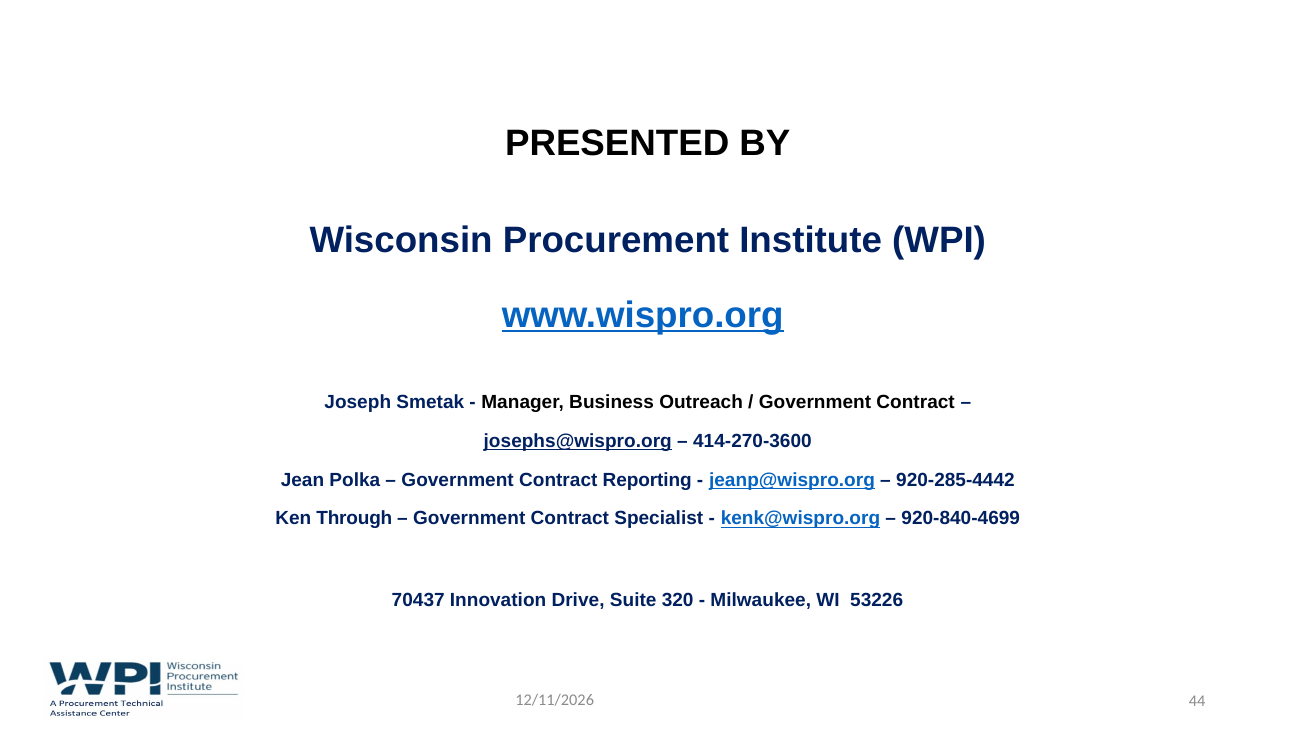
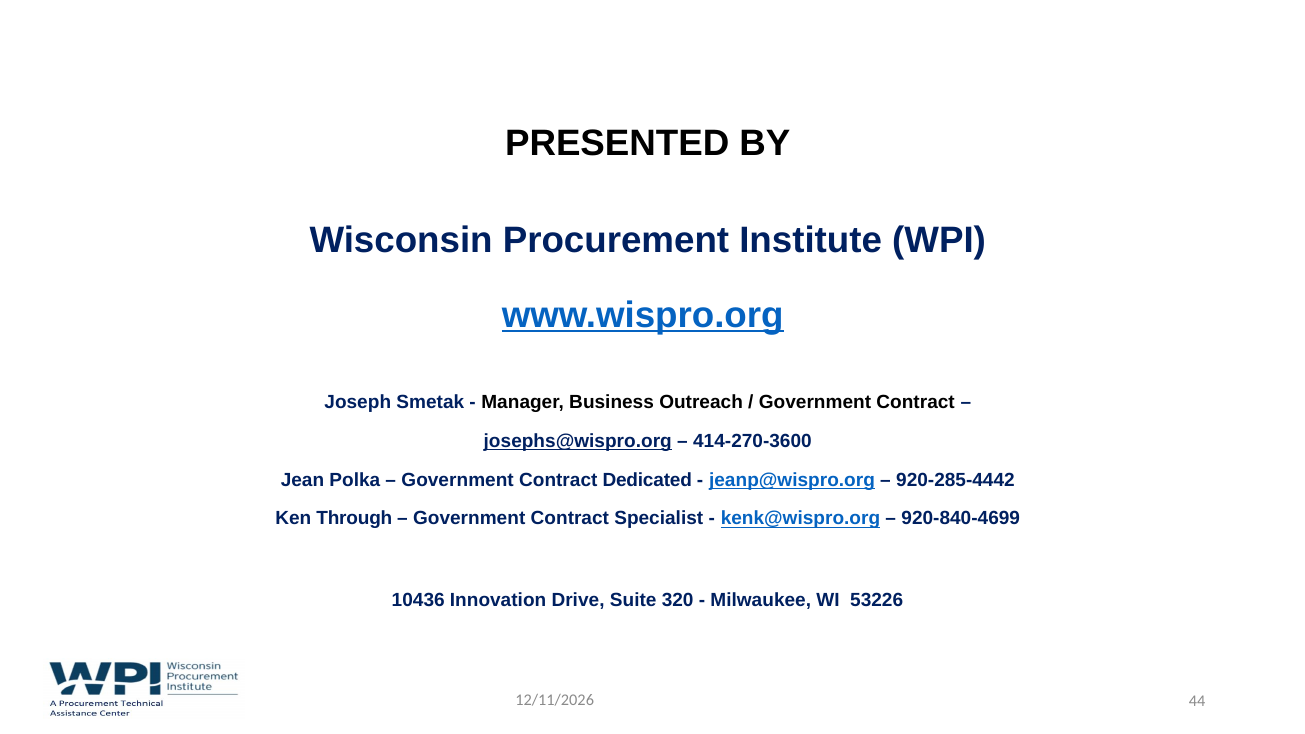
Reporting: Reporting -> Dedicated
70437: 70437 -> 10436
